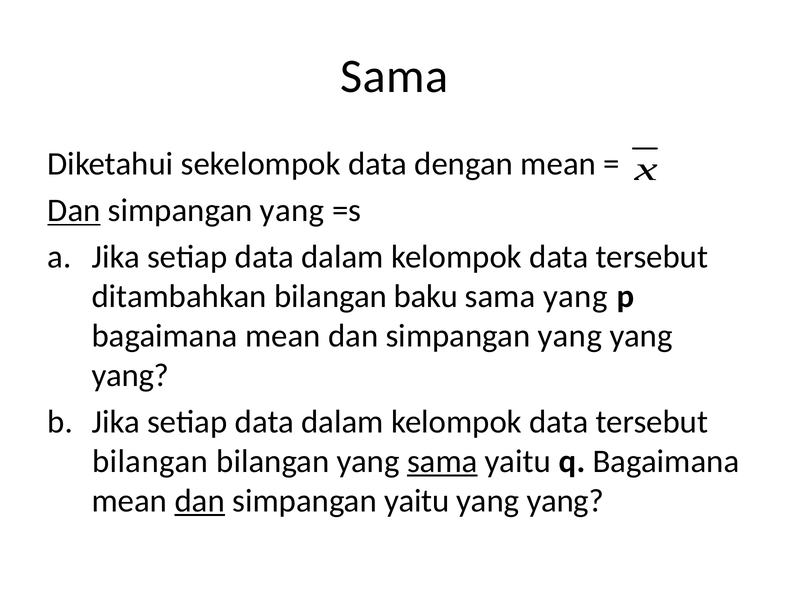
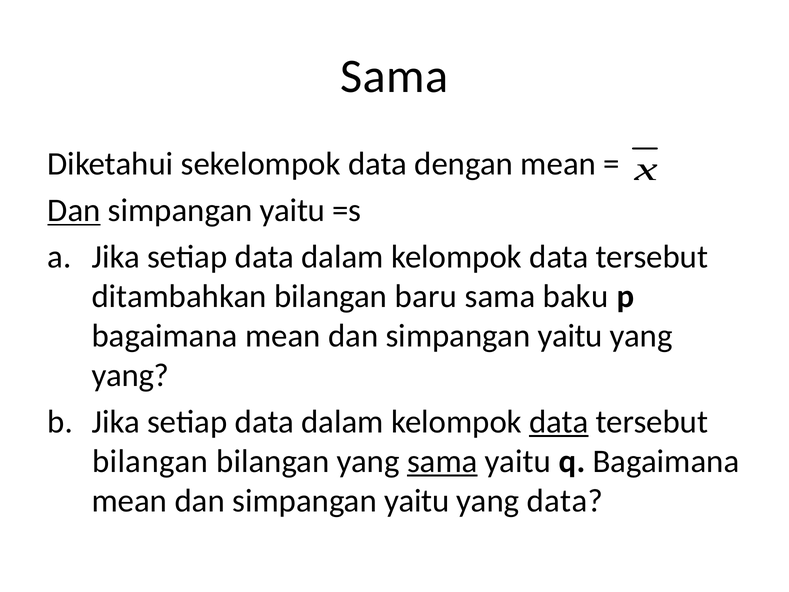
yang at (292, 211): yang -> yaitu
baku: baku -> baru
sama yang: yang -> baku
yang at (570, 336): yang -> yaitu
data at (559, 422) underline: none -> present
dan at (200, 501) underline: present -> none
yang at (565, 501): yang -> data
